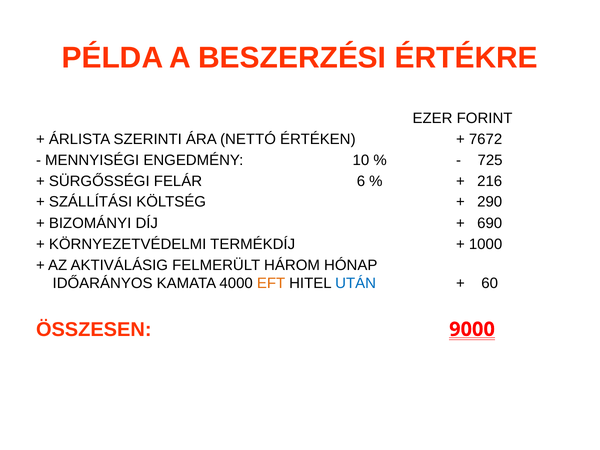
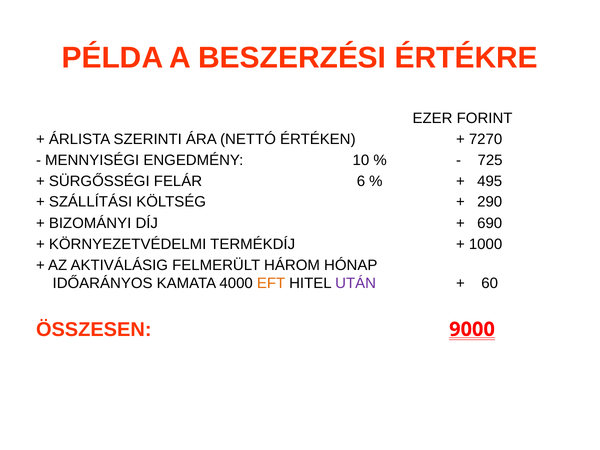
7672: 7672 -> 7270
216: 216 -> 495
UTÁN colour: blue -> purple
